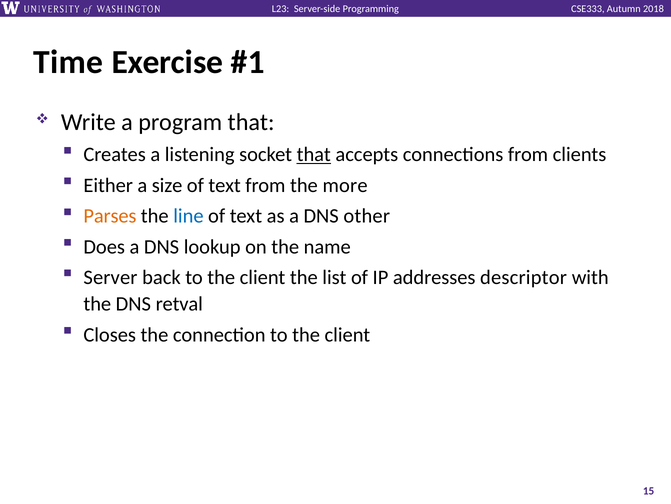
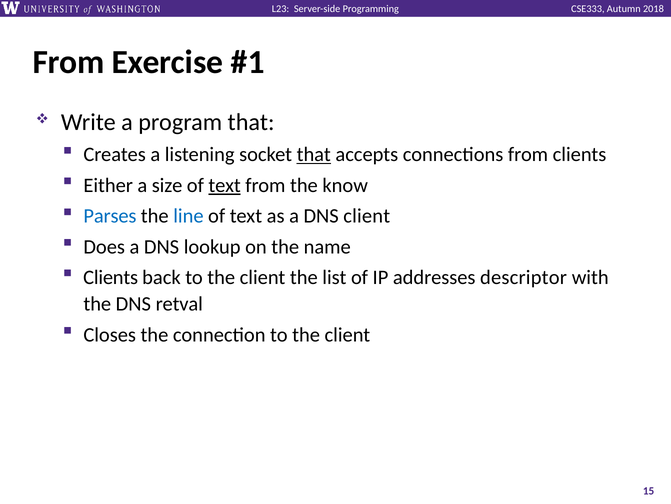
Time at (68, 62): Time -> From
text at (225, 185) underline: none -> present
more: more -> know
Parses colour: orange -> blue
DNS other: other -> client
Server at (110, 277): Server -> Clients
